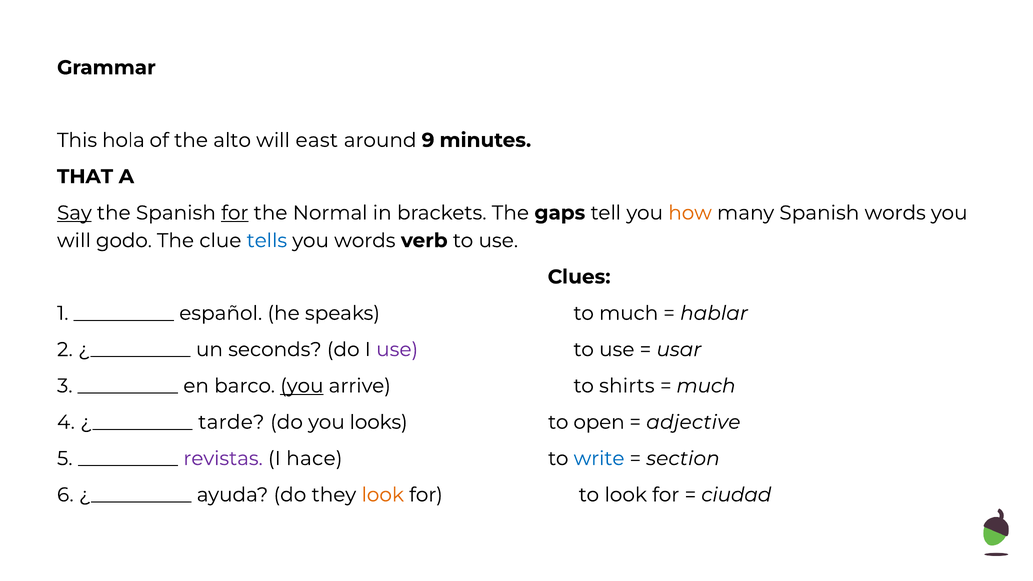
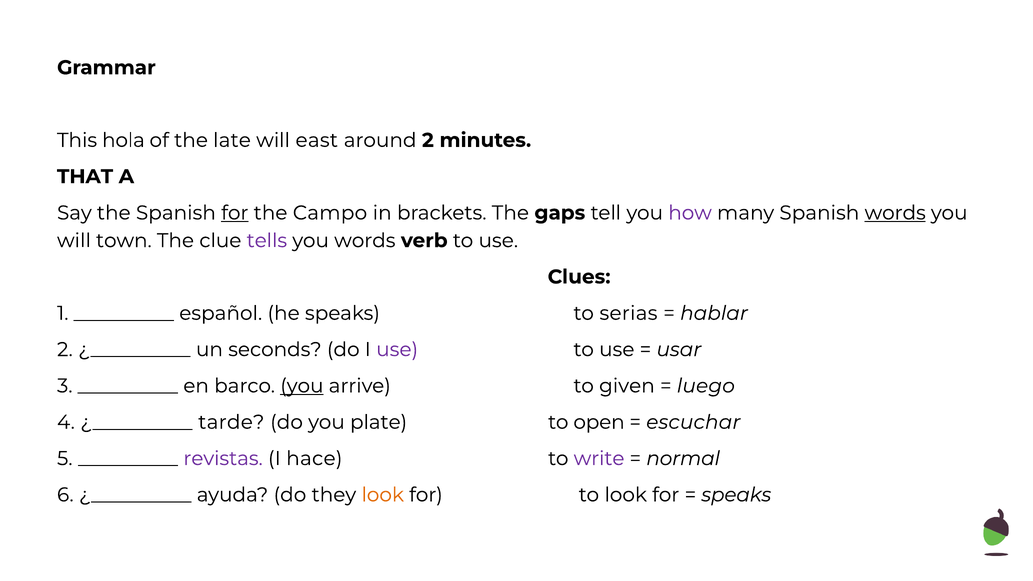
alto: alto -> late
around 9: 9 -> 2
Say underline: present -> none
Normal: Normal -> Campo
how colour: orange -> purple
words at (895, 213) underline: none -> present
godo: godo -> town
tells colour: blue -> purple
to much: much -> serias
shirts: shirts -> given
much at (706, 386): much -> luego
looks: looks -> plate
adjective: adjective -> escuchar
write colour: blue -> purple
section: section -> normal
ciudad at (736, 495): ciudad -> speaks
